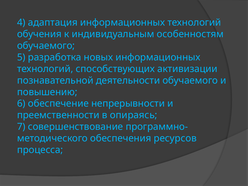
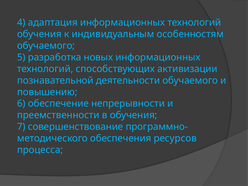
в опираясь: опираясь -> обучения
